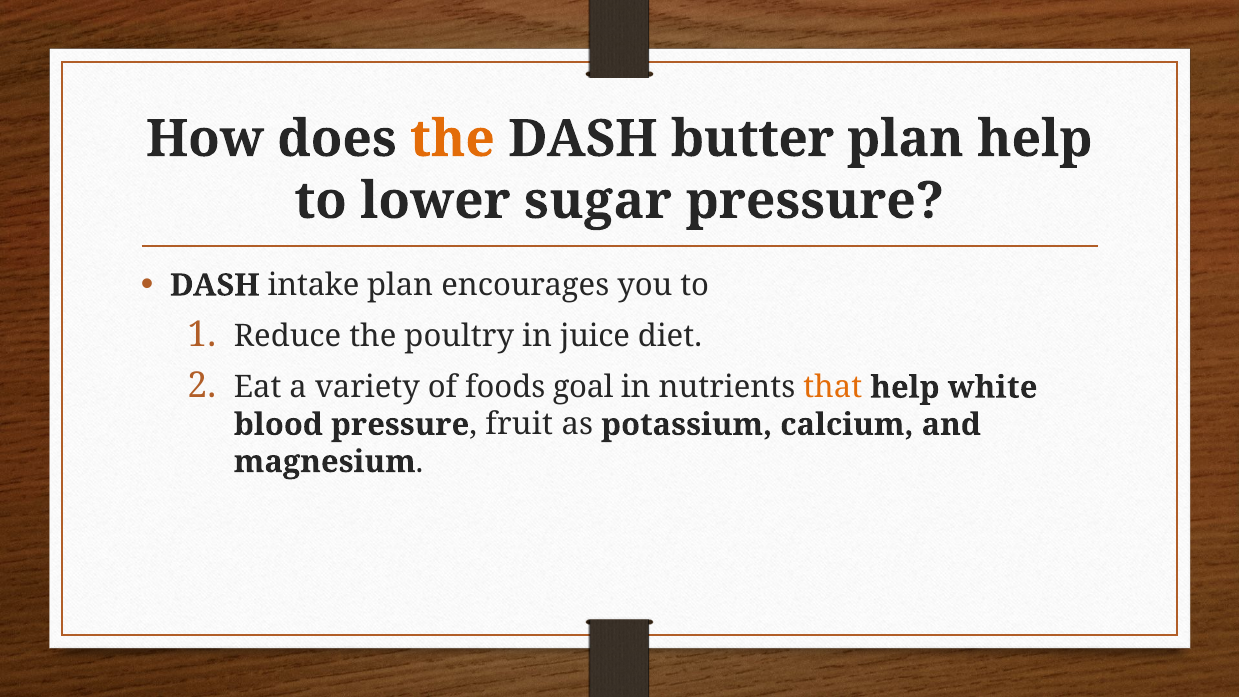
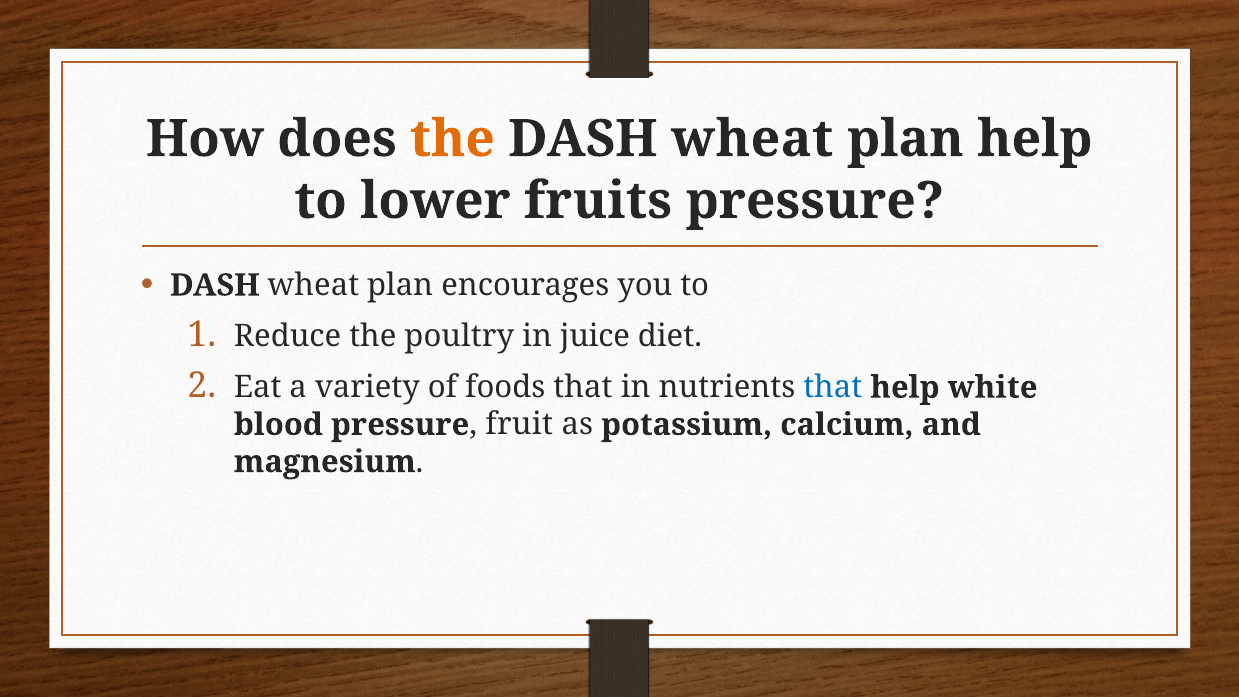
butter at (753, 139): butter -> wheat
sugar: sugar -> fruits
intake at (314, 285): intake -> wheat
foods goal: goal -> that
that at (833, 387) colour: orange -> blue
